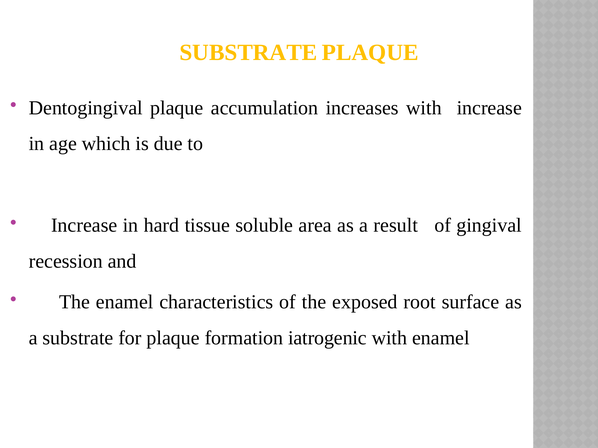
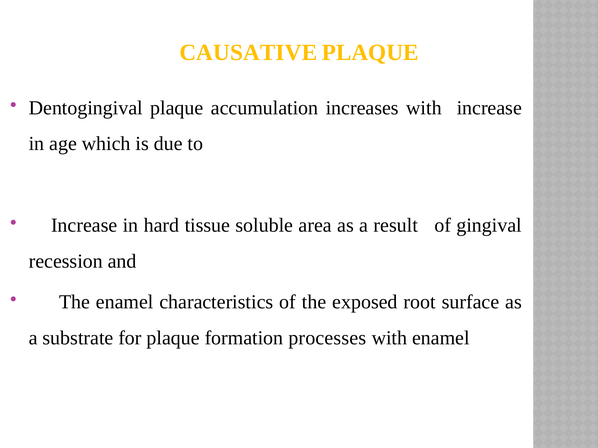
SUBSTRATE at (248, 52): SUBSTRATE -> CAUSATIVE
iatrogenic: iatrogenic -> processes
